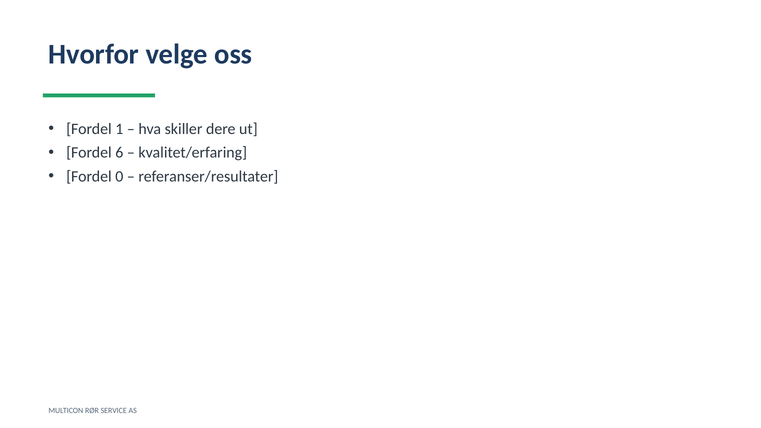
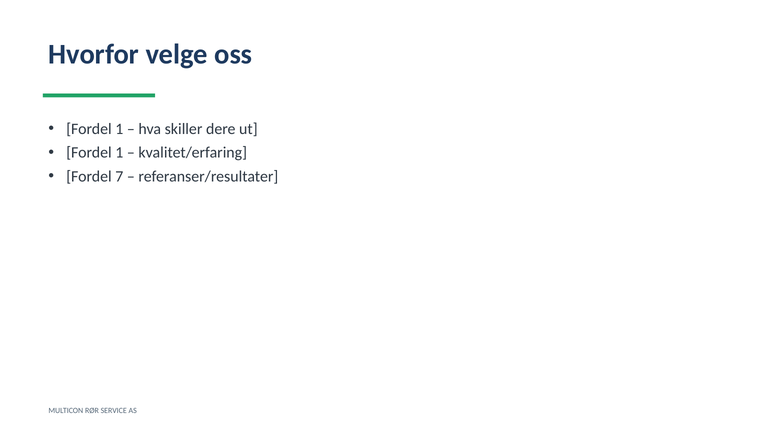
6 at (119, 153): 6 -> 1
0: 0 -> 7
